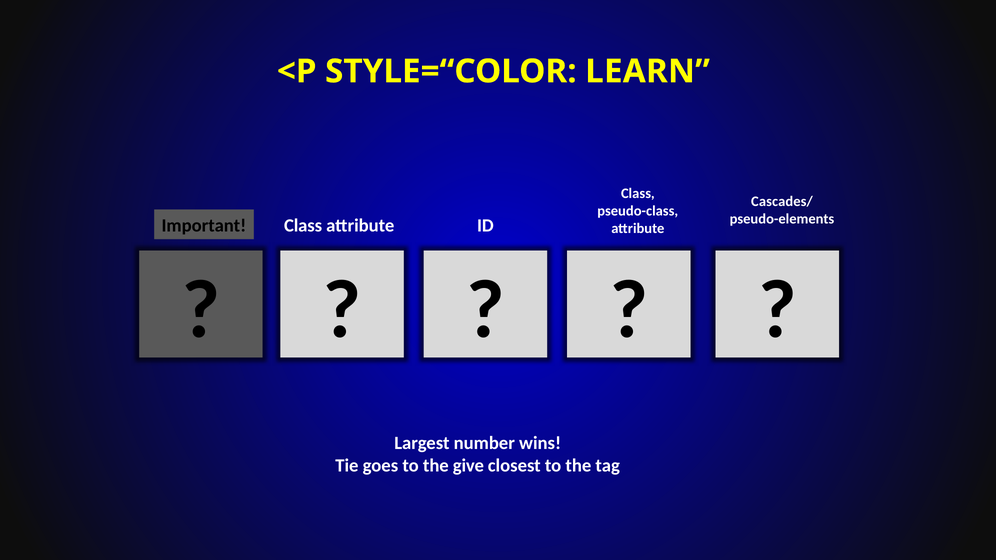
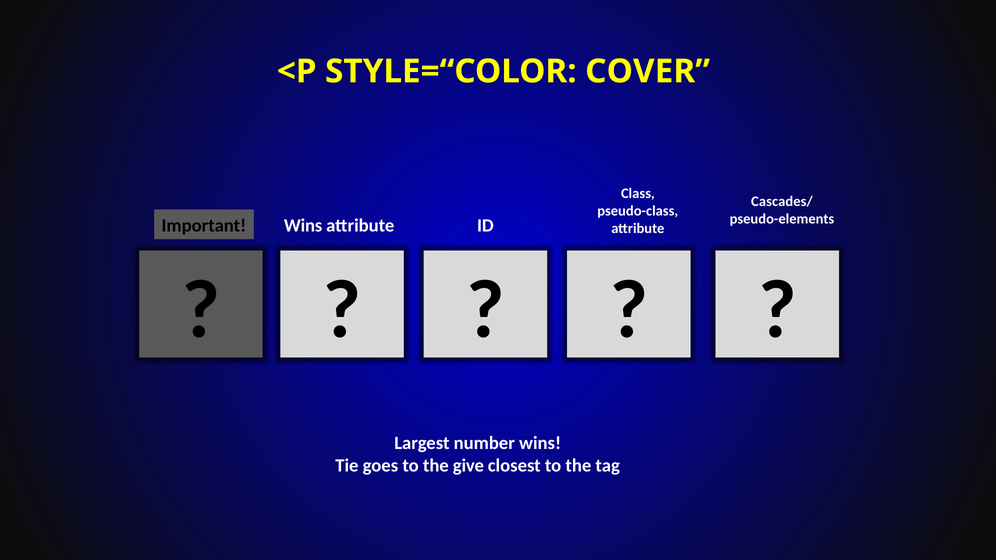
LEARN: LEARN -> COVER
Important Class: Class -> Wins
